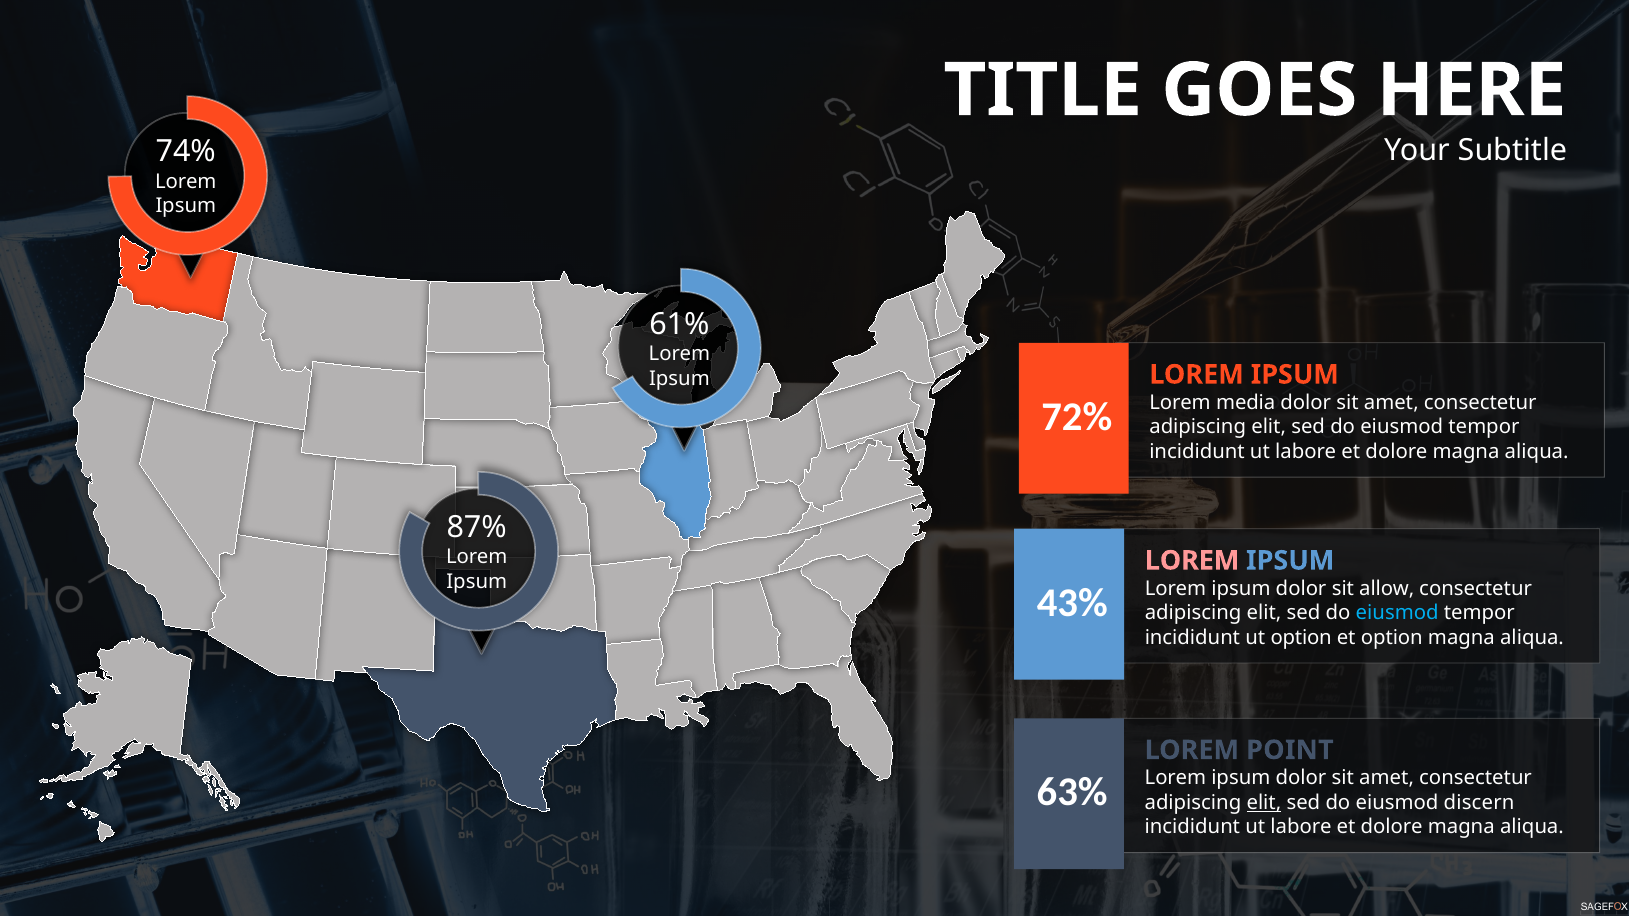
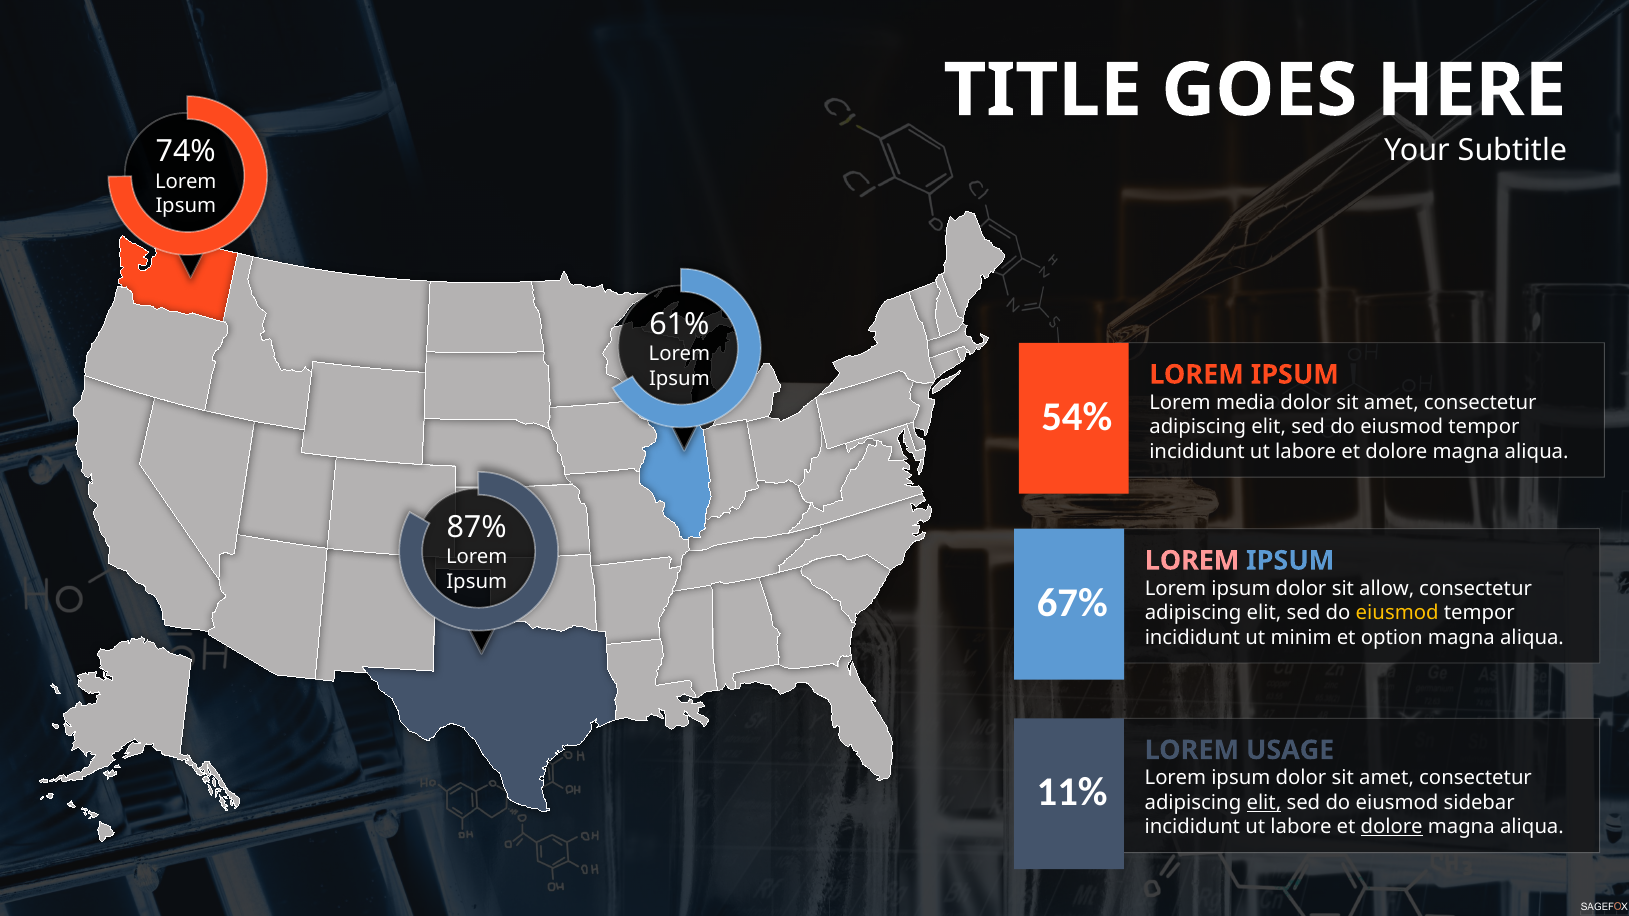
72%: 72% -> 54%
43%: 43% -> 67%
eiusmod at (1397, 613) colour: light blue -> yellow
ut option: option -> minim
POINT: POINT -> USAGE
63%: 63% -> 11%
discern: discern -> sidebar
dolore at (1392, 827) underline: none -> present
